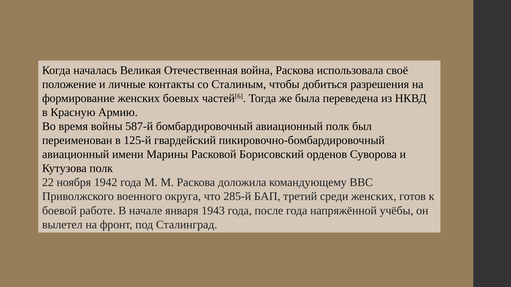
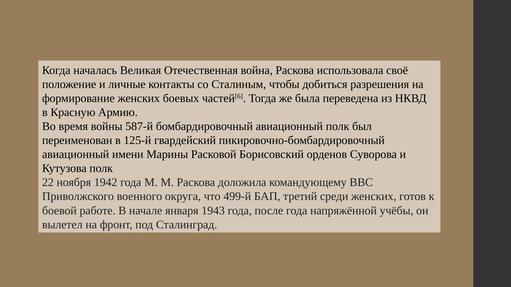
285-й: 285-й -> 499-й
